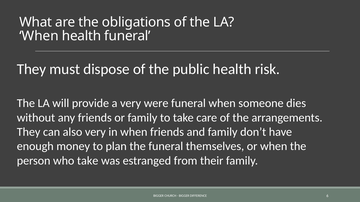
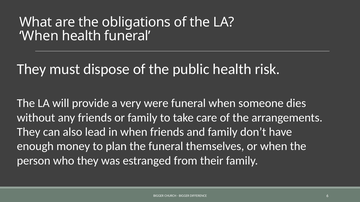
also very: very -> lead
who take: take -> they
